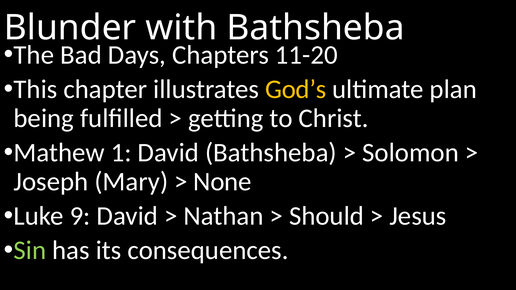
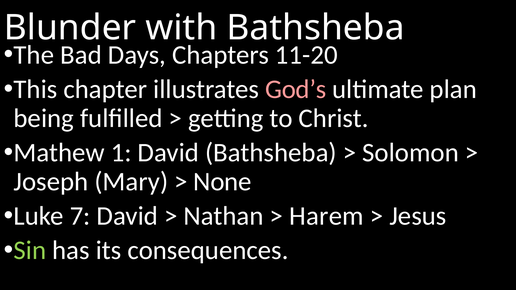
God’s colour: yellow -> pink
9: 9 -> 7
Should: Should -> Harem
